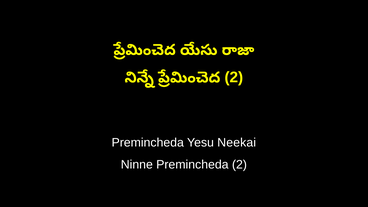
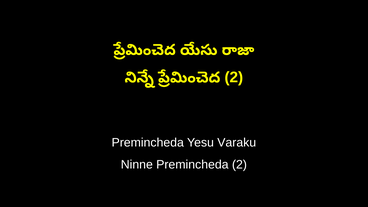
Neekai: Neekai -> Varaku
